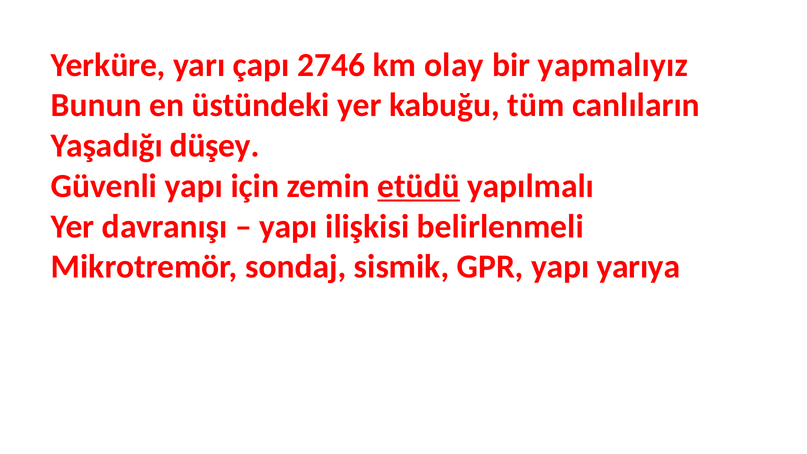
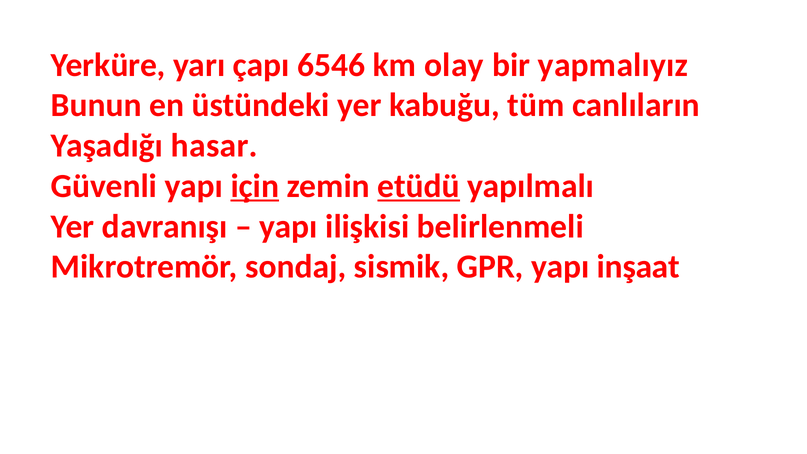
2746: 2746 -> 6546
düşey: düşey -> hasar
için underline: none -> present
yarıya: yarıya -> inşaat
